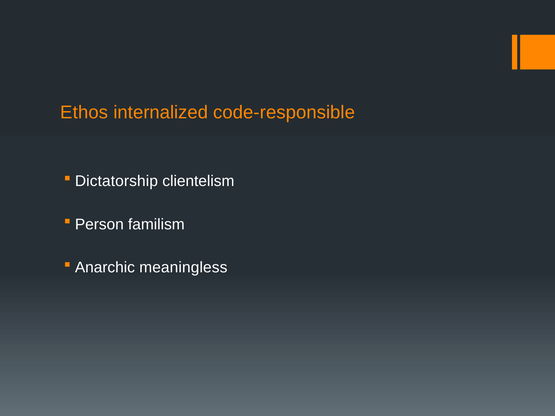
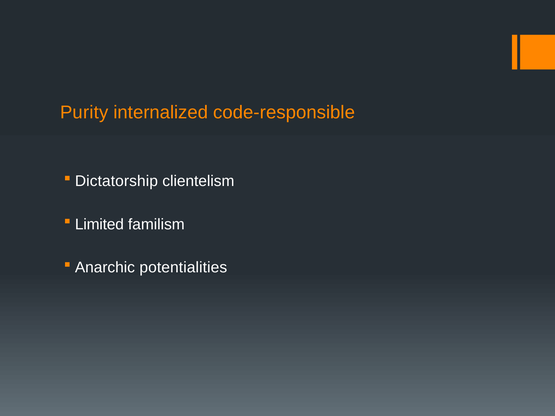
Ethos: Ethos -> Purity
Person: Person -> Limited
meaningless: meaningless -> potentialities
